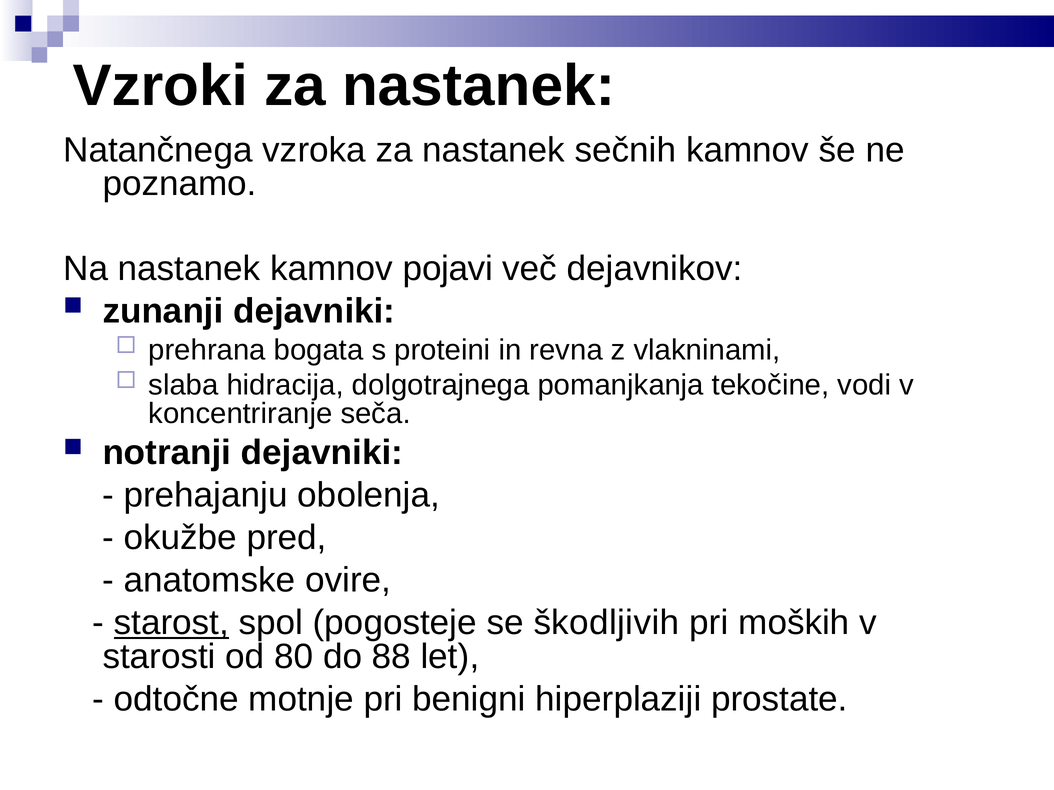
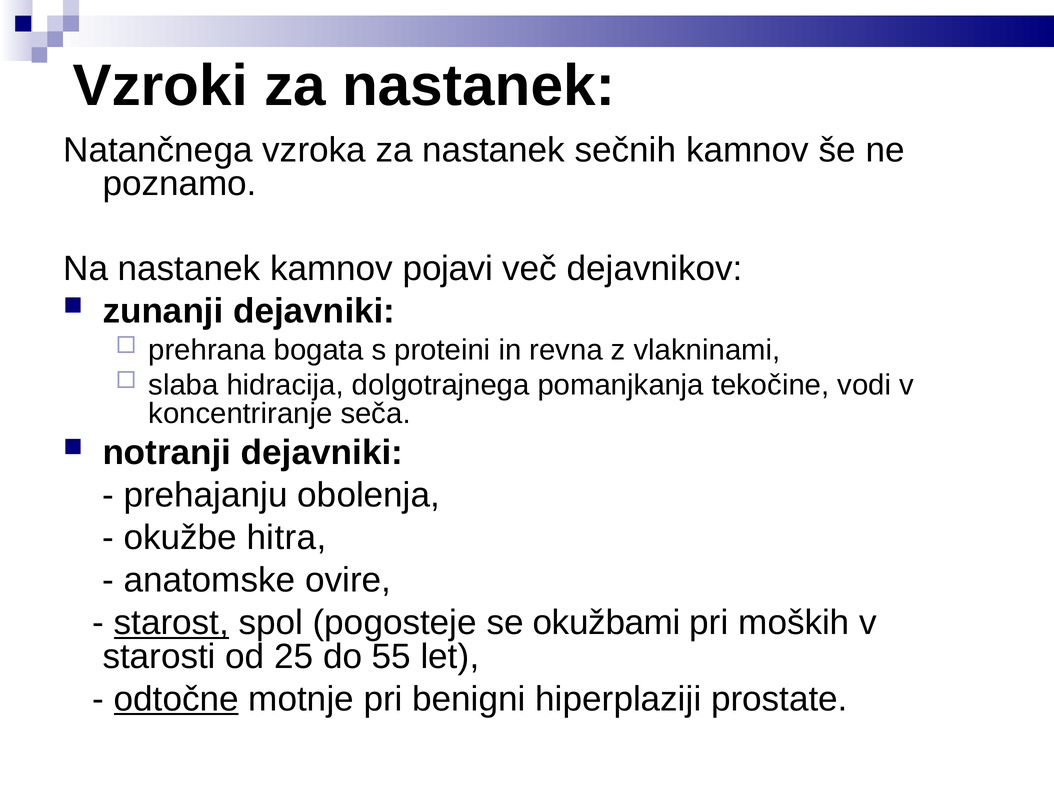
pred: pred -> hitra
škodljivih: škodljivih -> okužbami
80: 80 -> 25
88: 88 -> 55
odtočne underline: none -> present
